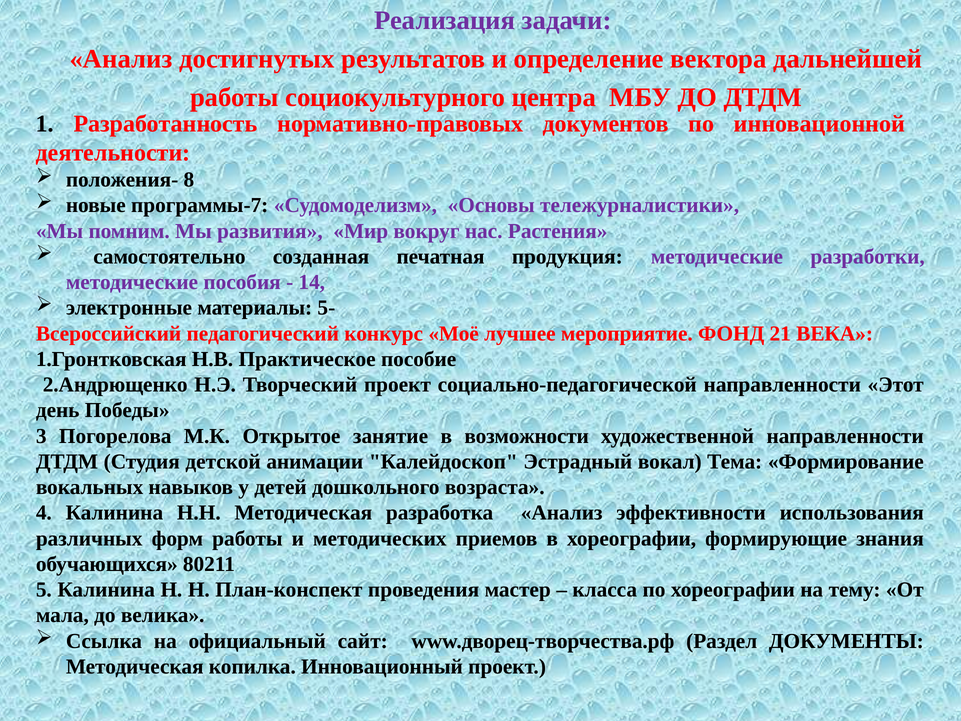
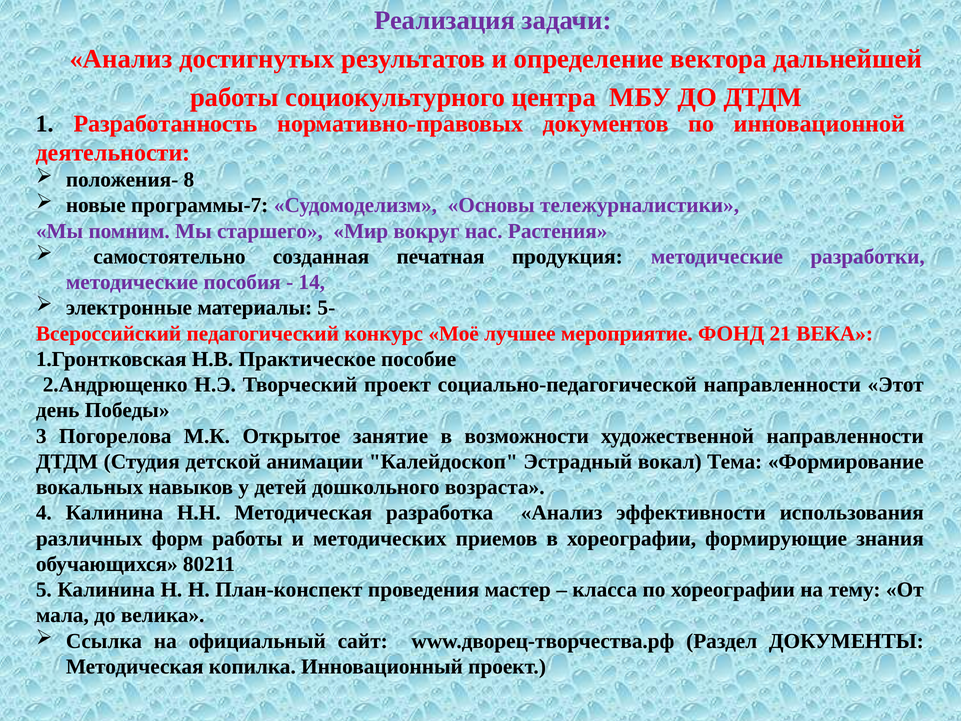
развития: развития -> старшего
